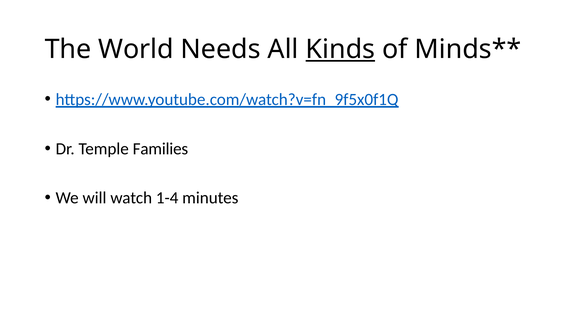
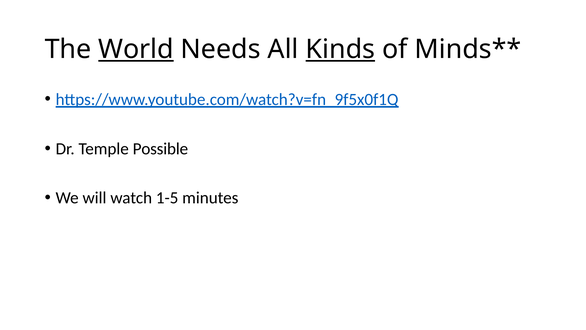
World underline: none -> present
Families: Families -> Possible
1-4: 1-4 -> 1-5
